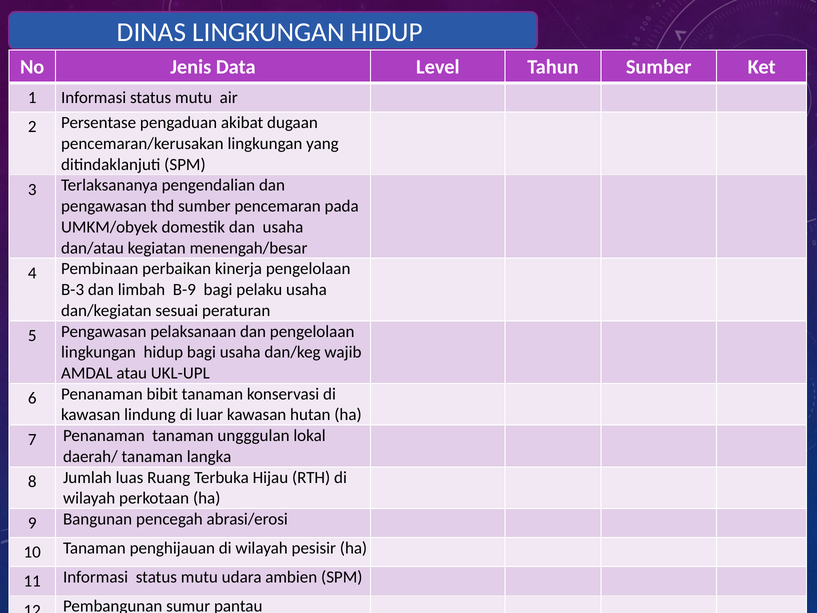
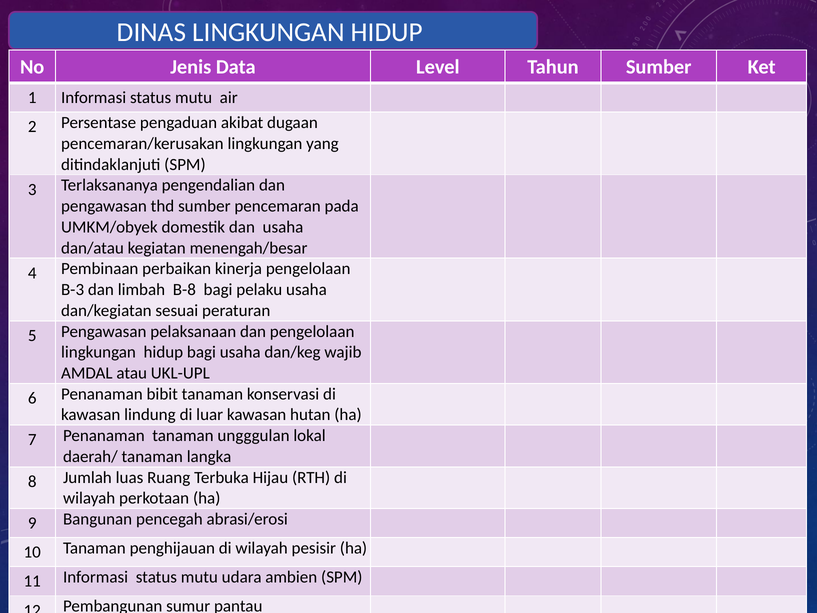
B-9: B-9 -> B-8
